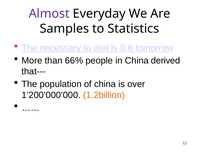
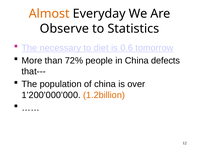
Almost colour: purple -> orange
Samples: Samples -> Observe
66%: 66% -> 72%
derived: derived -> defects
